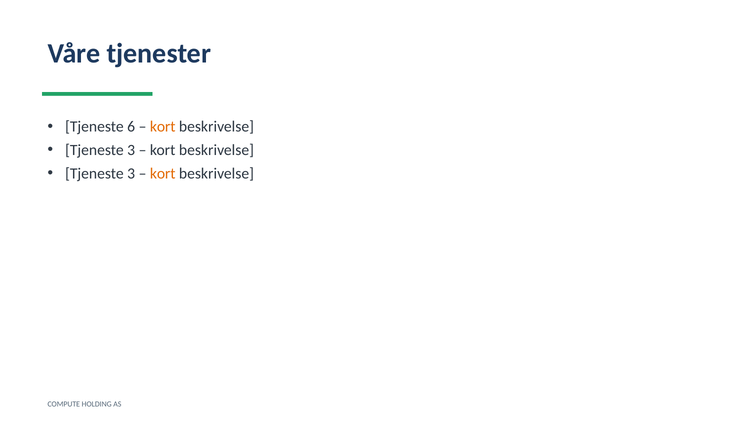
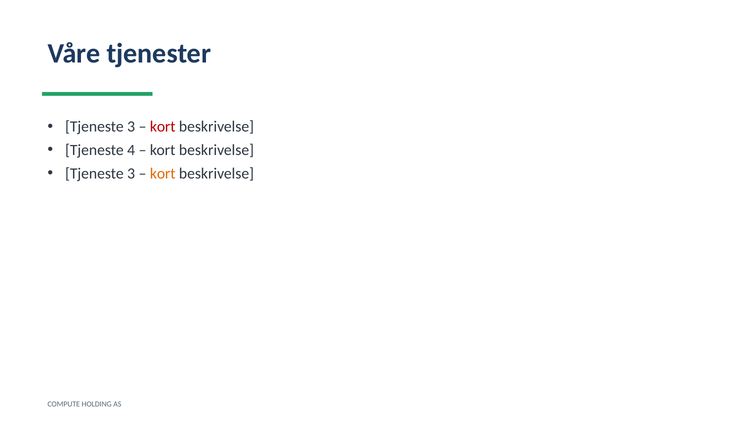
6 at (131, 127): 6 -> 3
kort at (163, 127) colour: orange -> red
3 at (131, 150): 3 -> 4
